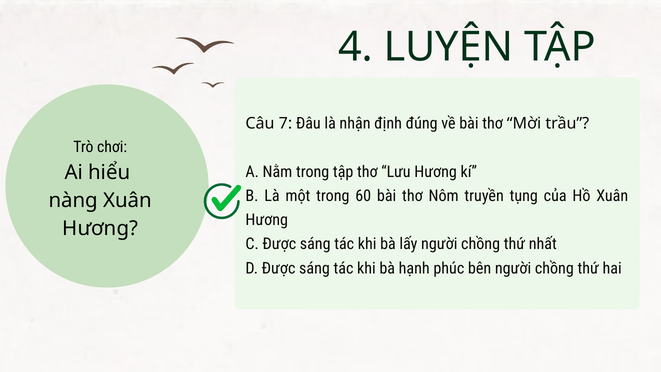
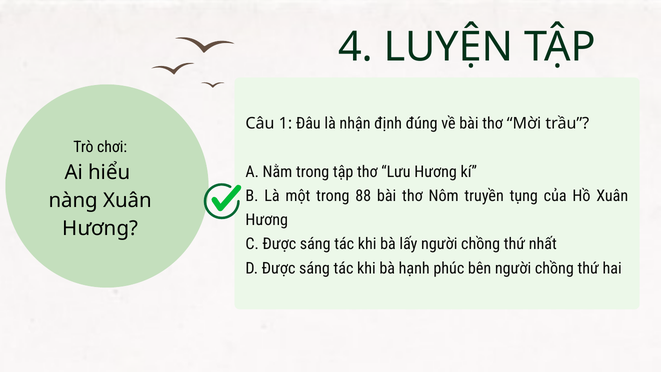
7: 7 -> 1
60: 60 -> 88
